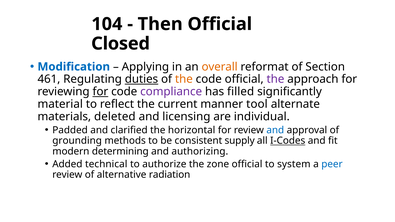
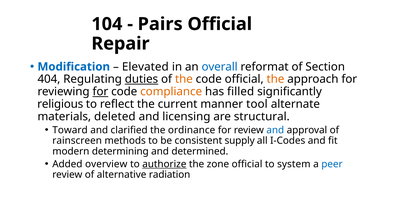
Then: Then -> Pairs
Closed: Closed -> Repair
Applying: Applying -> Elevated
overall colour: orange -> blue
461: 461 -> 404
the at (275, 79) colour: purple -> orange
compliance colour: purple -> orange
material: material -> religious
individual: individual -> structural
Padded: Padded -> Toward
horizontal: horizontal -> ordinance
grounding: grounding -> rainscreen
I-Codes underline: present -> none
authorizing: authorizing -> determined
technical: technical -> overview
authorize underline: none -> present
